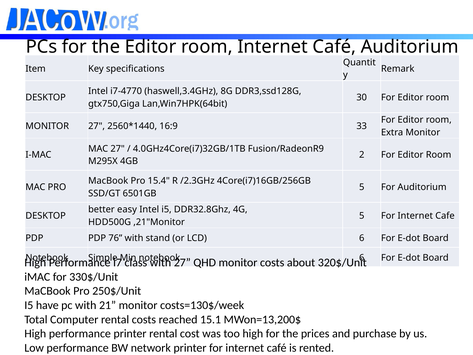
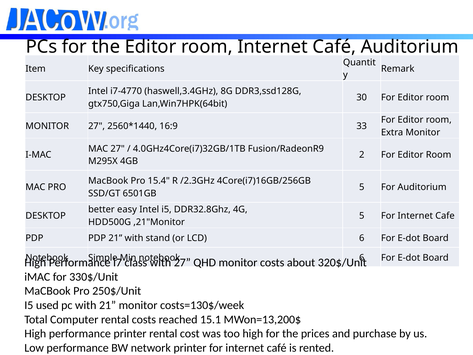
PDP 76: 76 -> 21
have: have -> used
